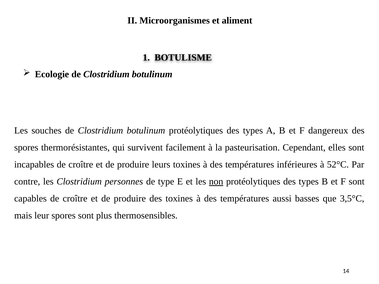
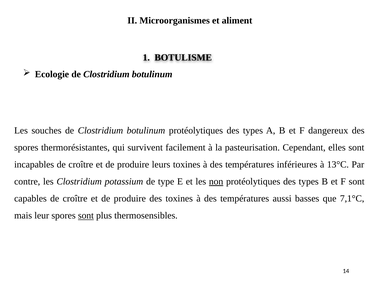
52°C: 52°C -> 13°C
personnes: personnes -> potassium
3,5°C: 3,5°C -> 7,1°C
sont at (86, 216) underline: none -> present
